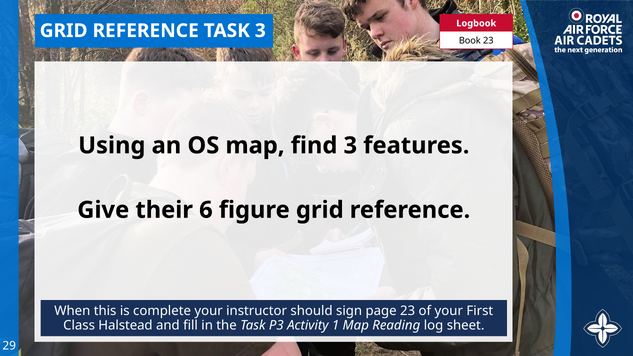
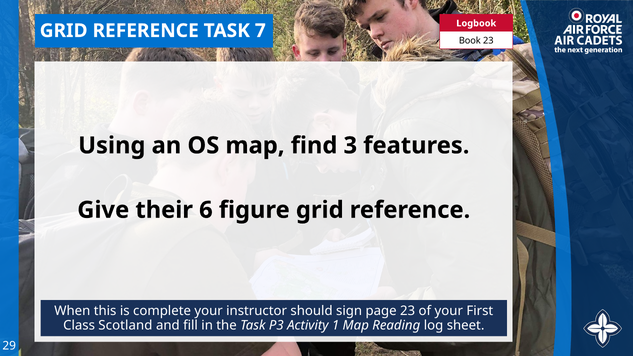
TASK 3: 3 -> 7
Halstead: Halstead -> Scotland
